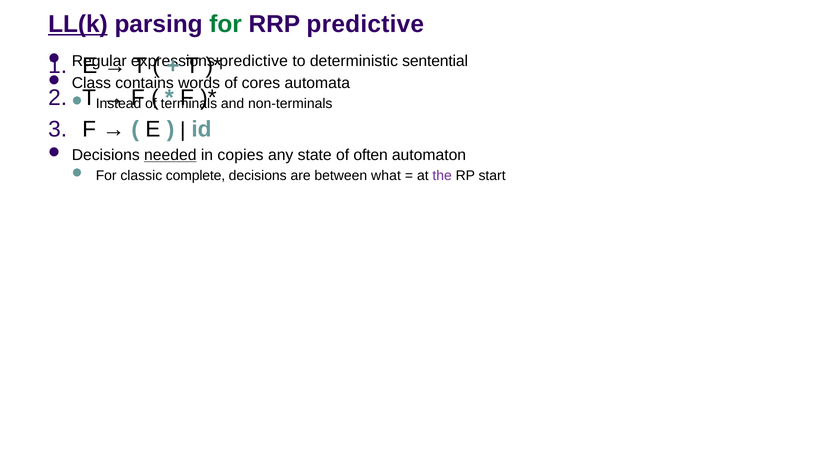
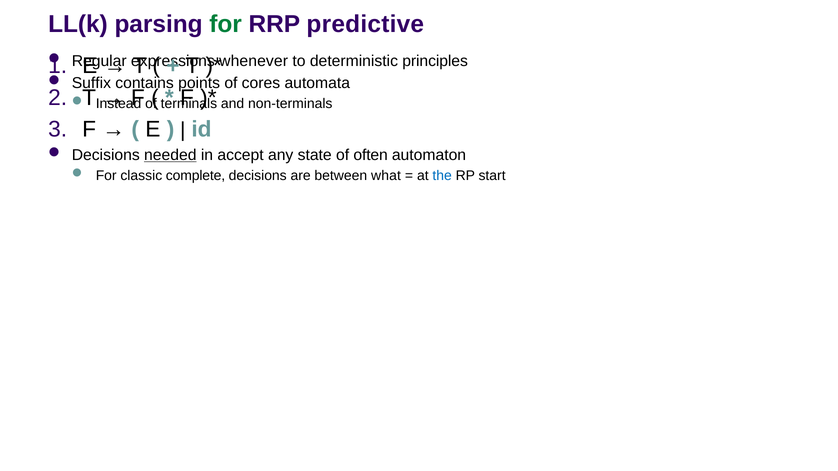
LL(k underline: present -> none
predictive at (254, 61): predictive -> whenever
sentential: sentential -> principles
Class: Class -> Suffix
words: words -> points
copies: copies -> accept
the colour: purple -> blue
